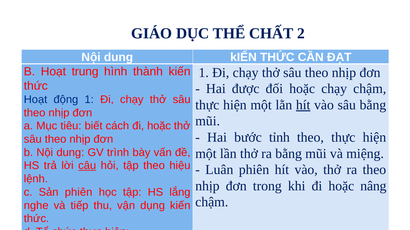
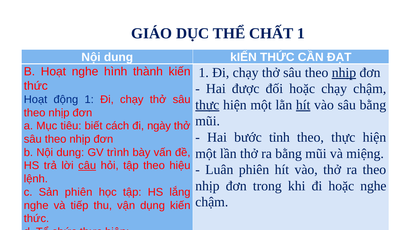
CHẤT 2: 2 -> 1
Hoạt trung: trung -> nghe
nhịp at (344, 73) underline: none -> present
thực at (207, 105) underline: none -> present
cách đi hoặc: hoặc -> ngày
hoặc nâng: nâng -> nghe
